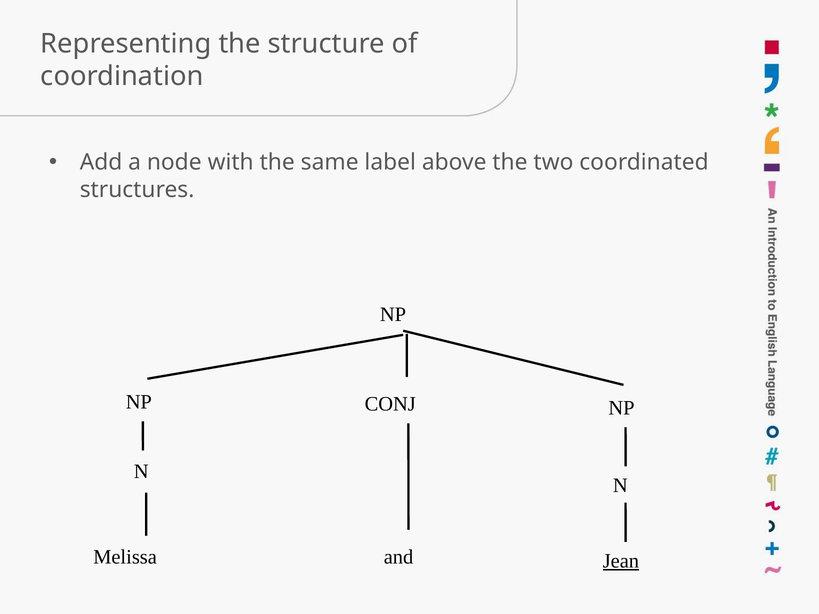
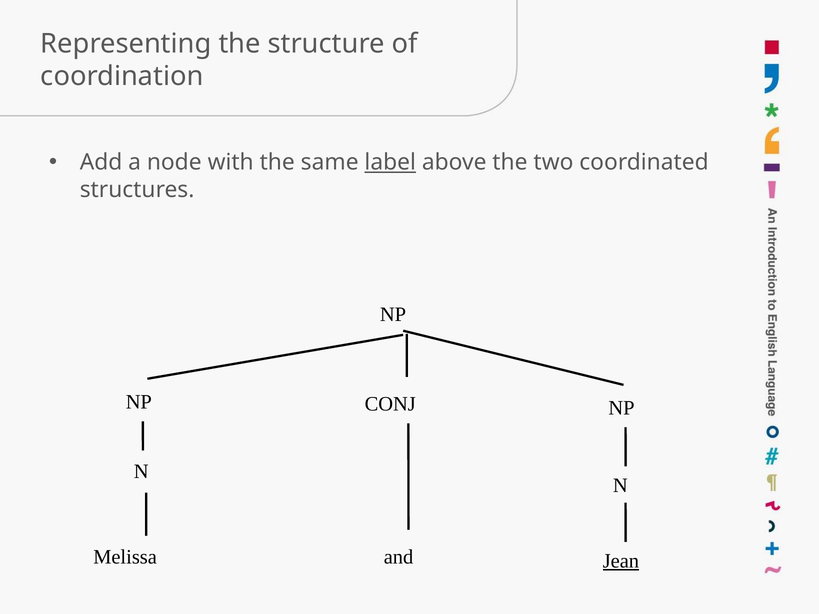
label underline: none -> present
